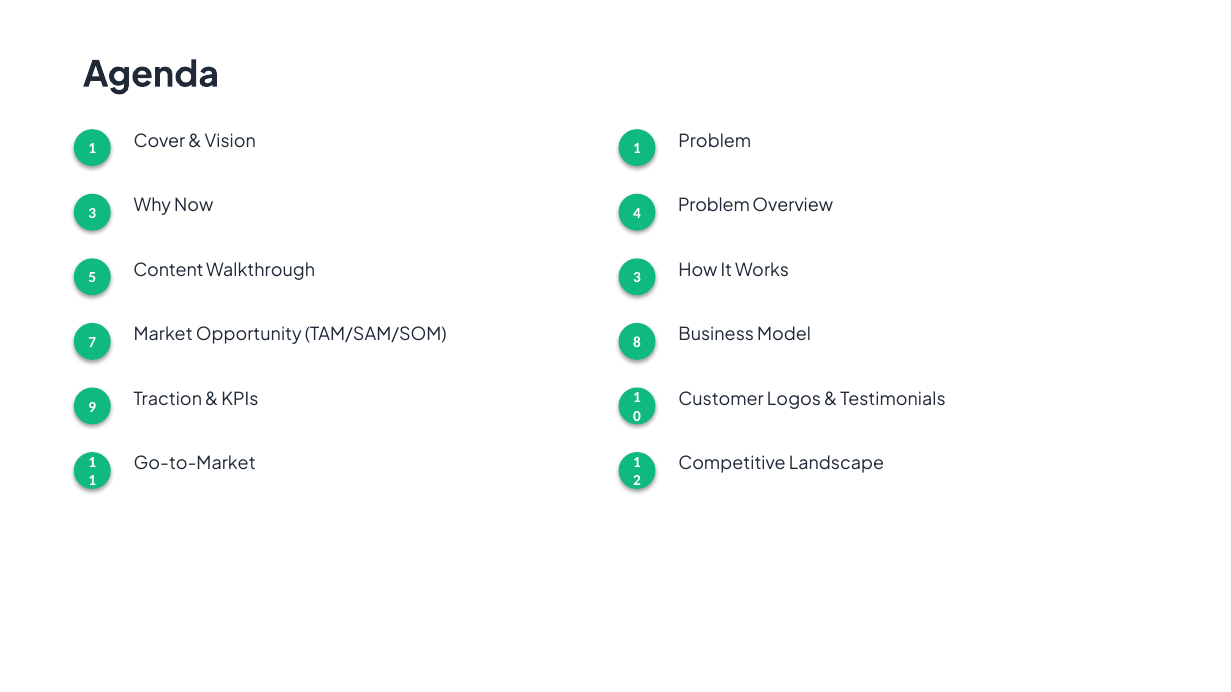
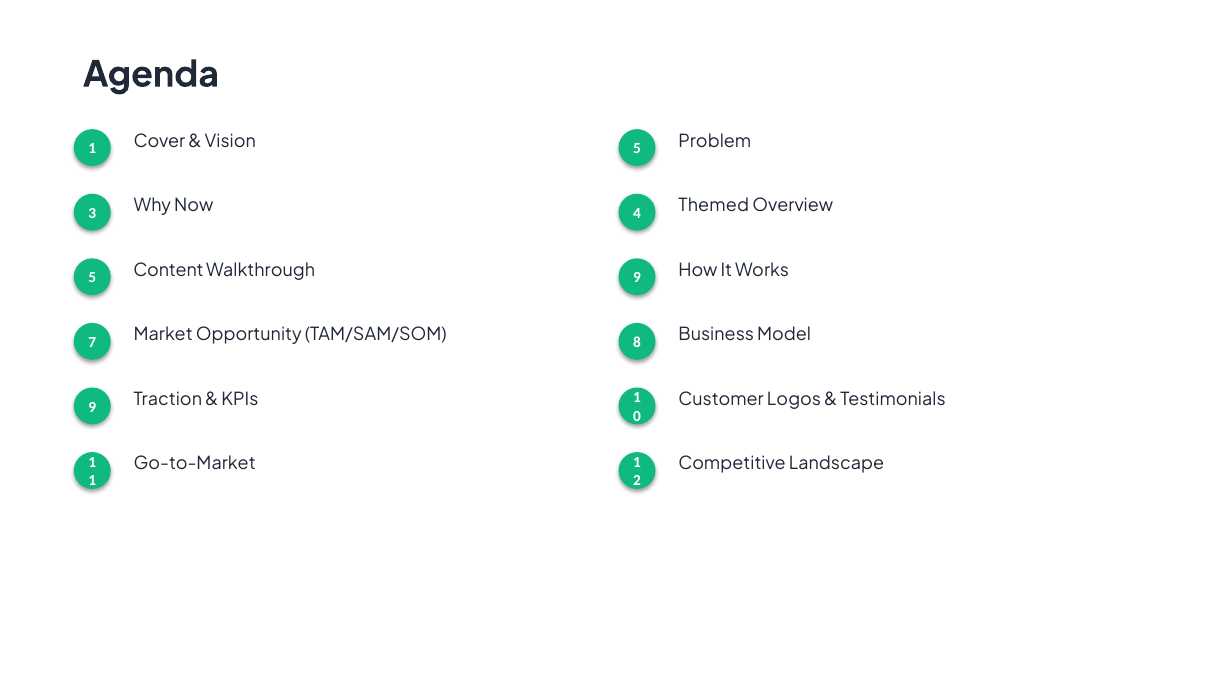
Vision 1: 1 -> 5
4 Problem: Problem -> Themed
Walkthrough 3: 3 -> 9
